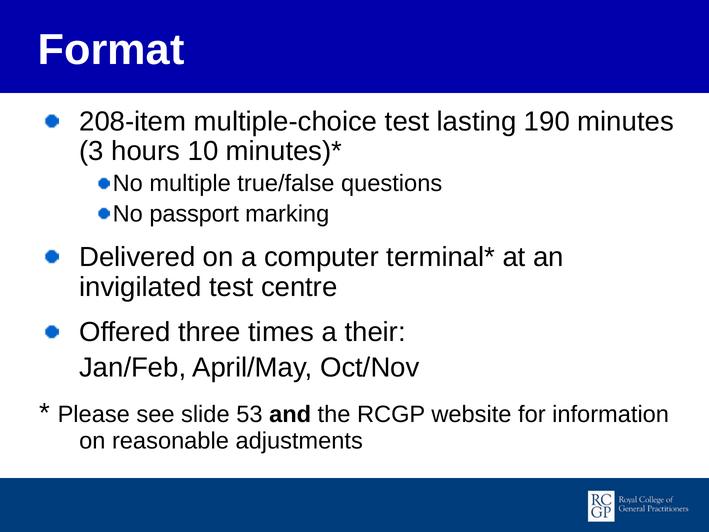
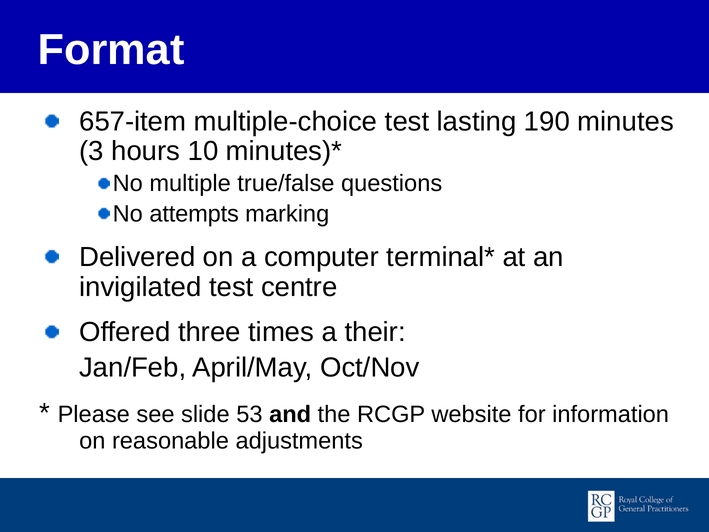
208-item: 208-item -> 657-item
passport: passport -> attempts
